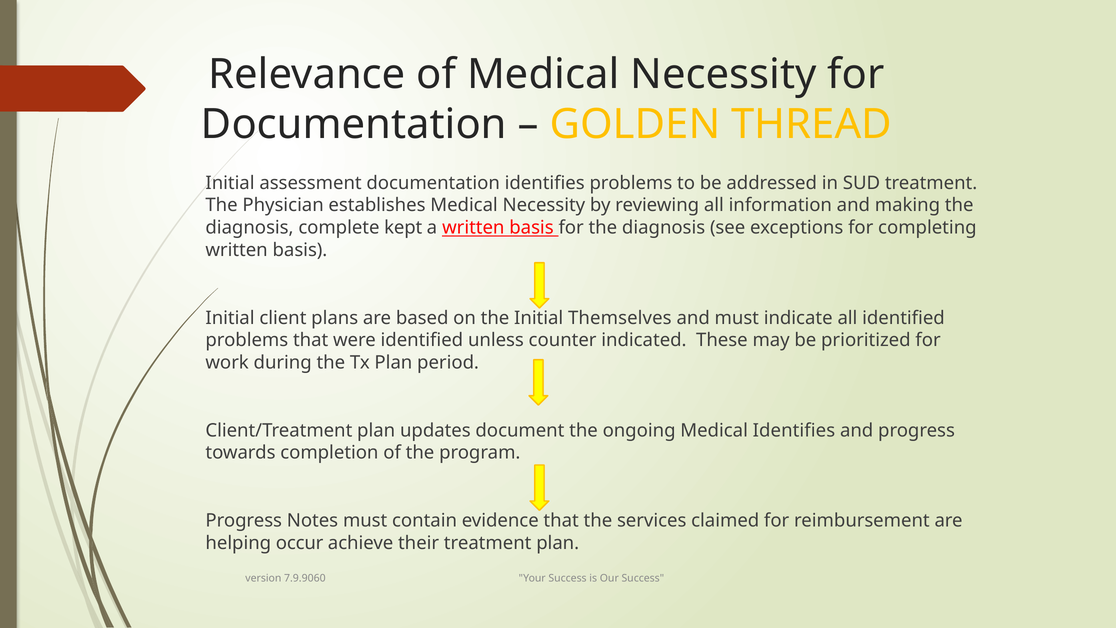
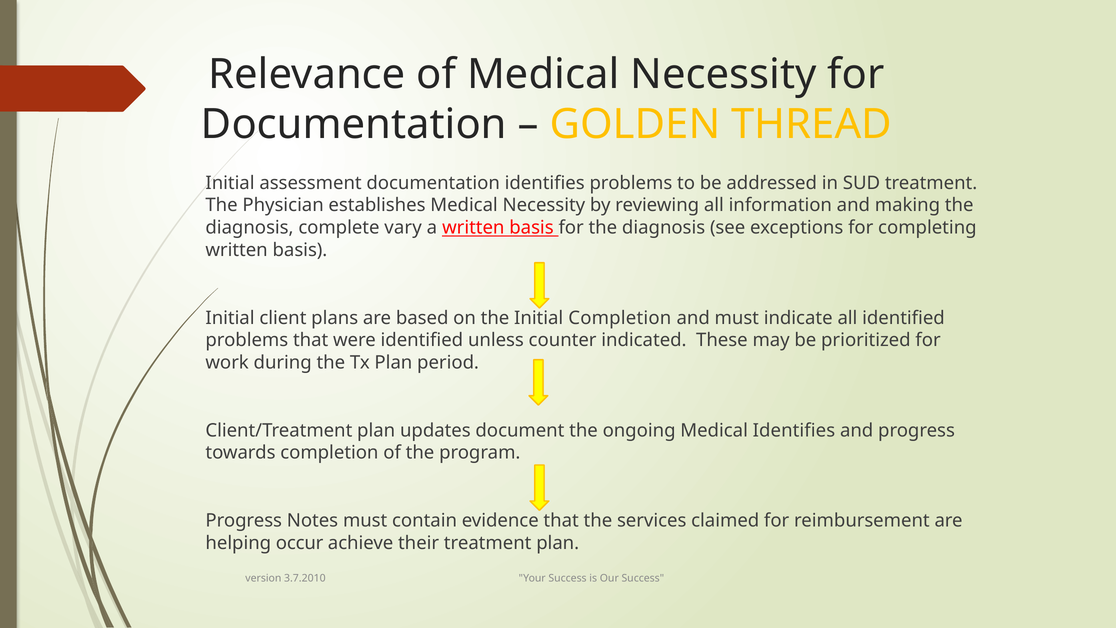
kept: kept -> vary
Initial Themselves: Themselves -> Completion
7.9.9060: 7.9.9060 -> 3.7.2010
